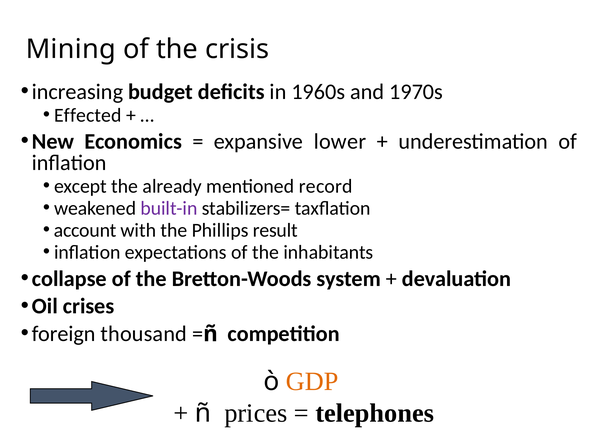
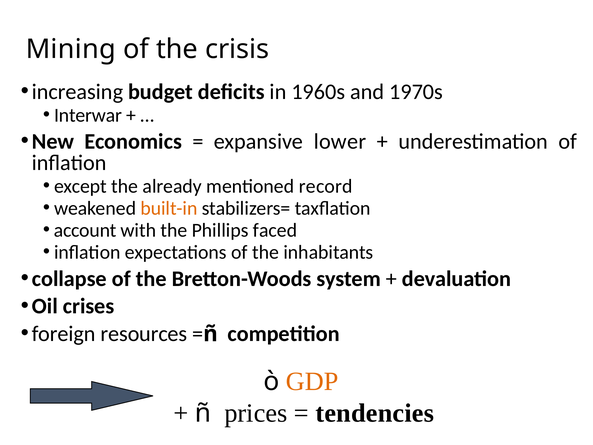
Effected: Effected -> Interwar
built-in colour: purple -> orange
result: result -> faced
thousand: thousand -> resources
telephones: telephones -> tendencies
